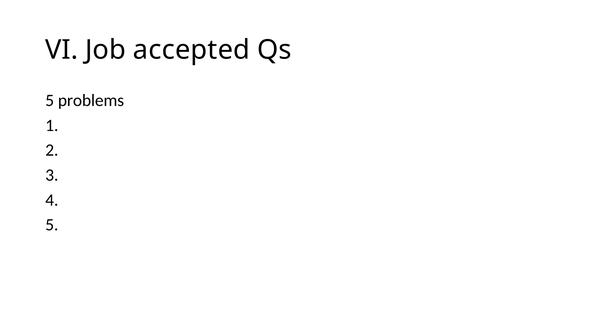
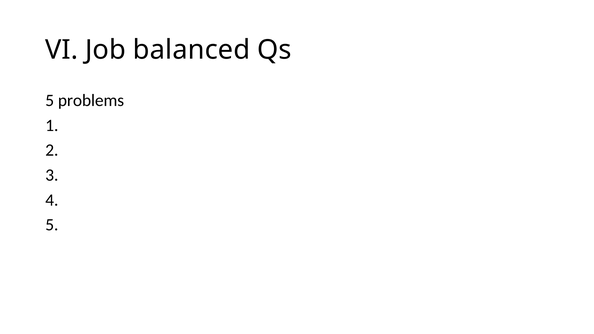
accepted: accepted -> balanced
